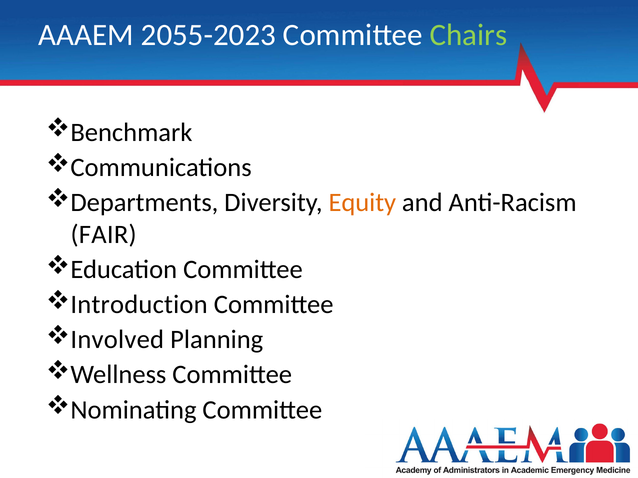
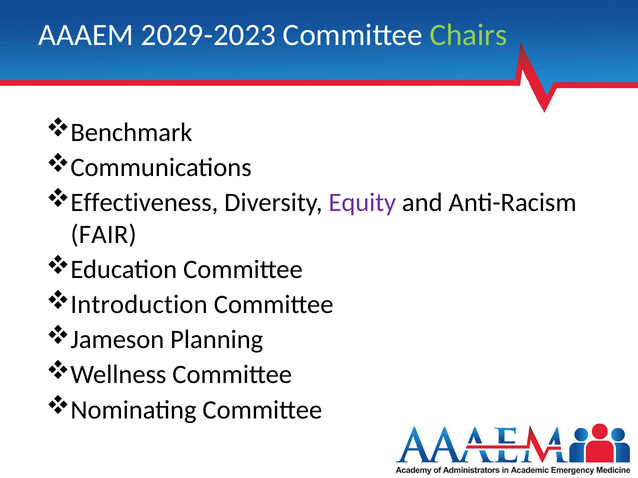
2055-2023: 2055-2023 -> 2029-2023
Departments: Departments -> Effectiveness
Equity colour: orange -> purple
Involved: Involved -> Jameson
